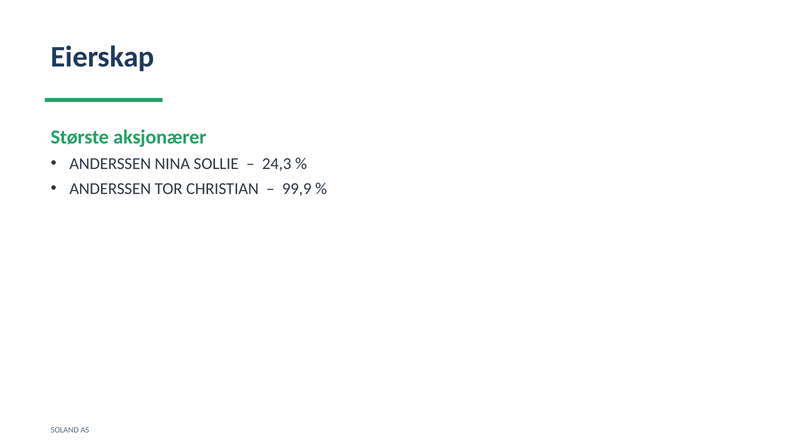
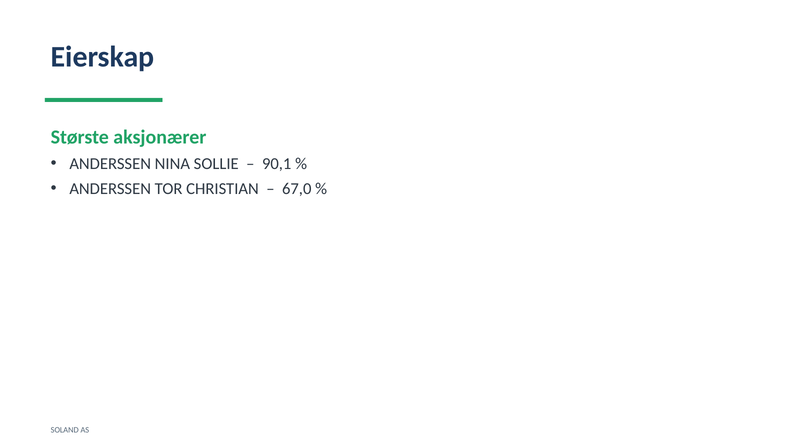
24,3: 24,3 -> 90,1
99,9: 99,9 -> 67,0
